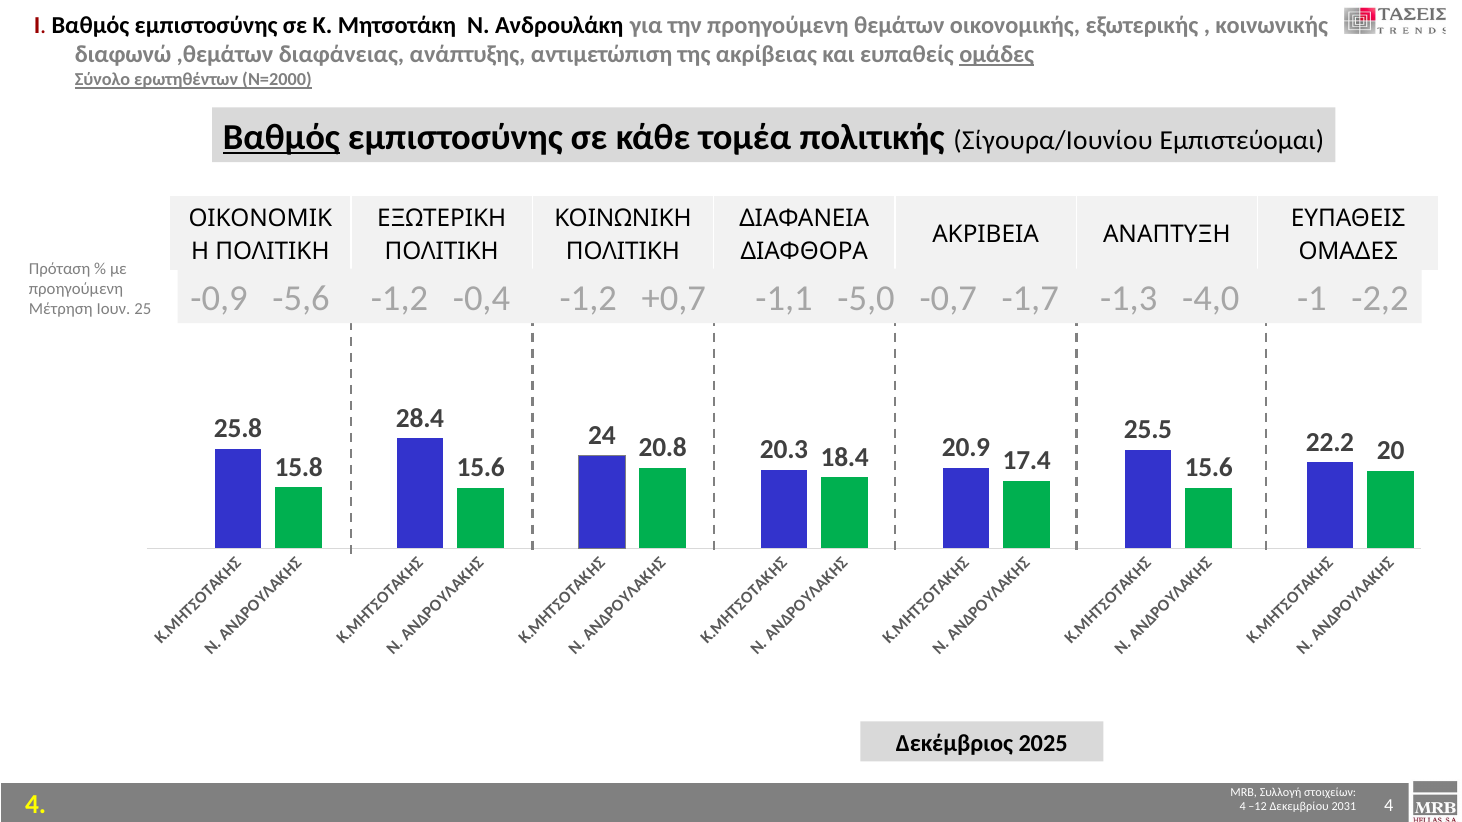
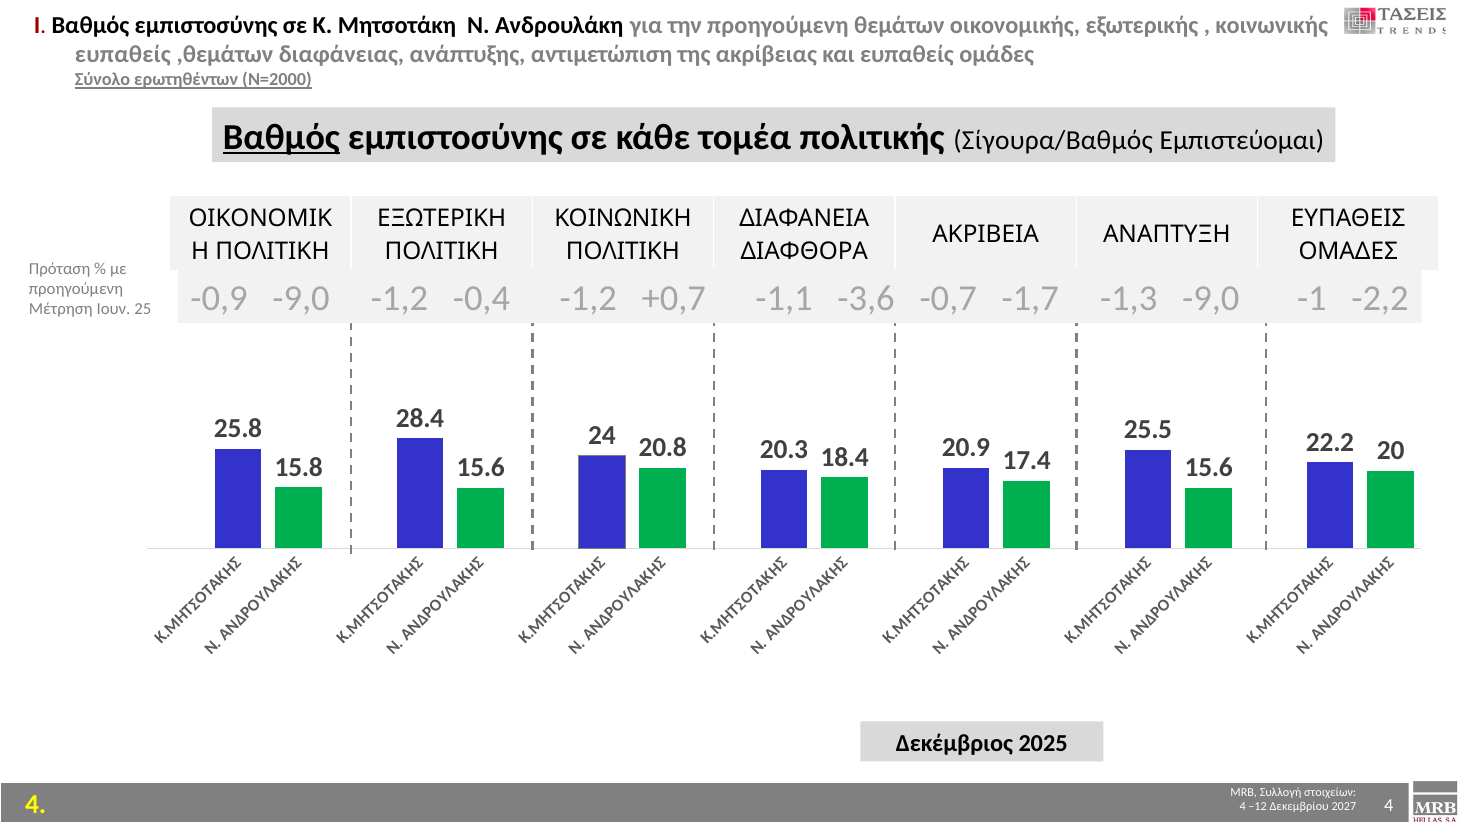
διαφωνώ at (123, 55): διαφωνώ -> ευπαθείς
ομάδες underline: present -> none
Σίγουρα/Ιουνίου: Σίγουρα/Ιουνίου -> Σίγουρα/Βαθμός
-0,9 -5,6: -5,6 -> -9,0
-5,0: -5,0 -> -3,6
-1,3 -4,0: -4,0 -> -9,0
2031: 2031 -> 2027
